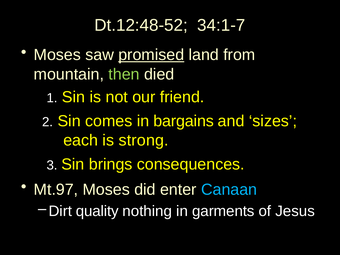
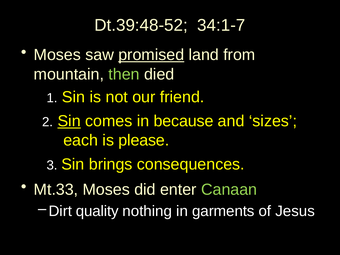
Dt.12:48-52: Dt.12:48-52 -> Dt.39:48-52
Sin at (69, 121) underline: none -> present
bargains: bargains -> because
strong: strong -> please
Mt.97: Mt.97 -> Mt.33
Canaan colour: light blue -> light green
